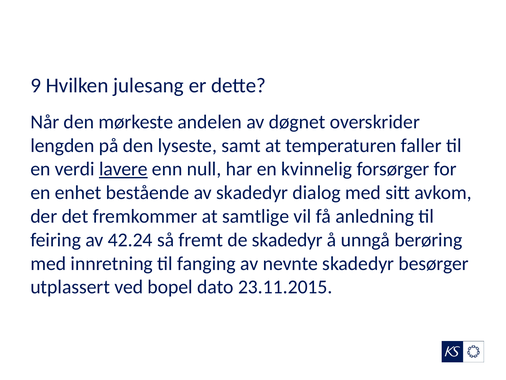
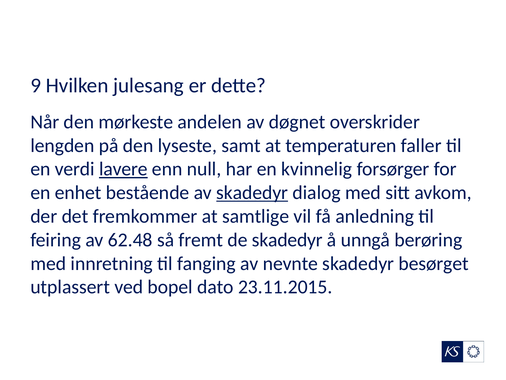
skadedyr at (252, 192) underline: none -> present
42.24: 42.24 -> 62.48
besørger: besørger -> besørget
